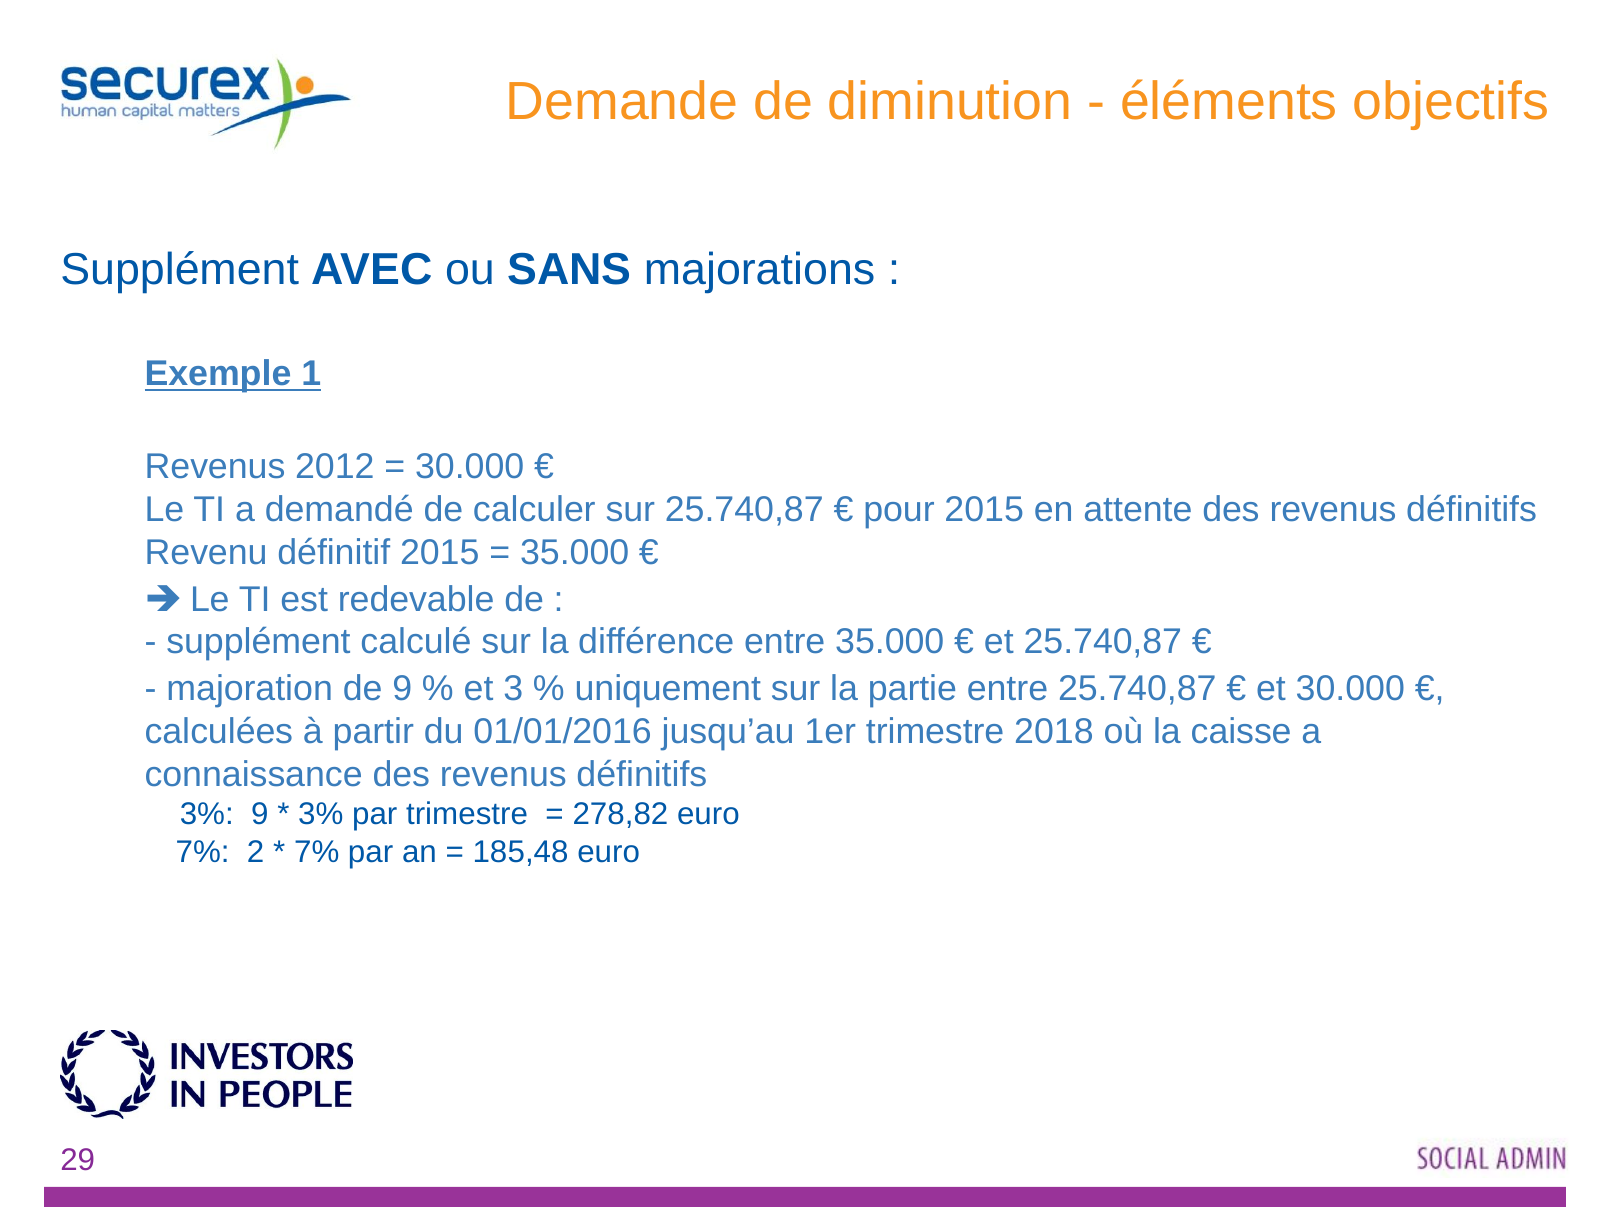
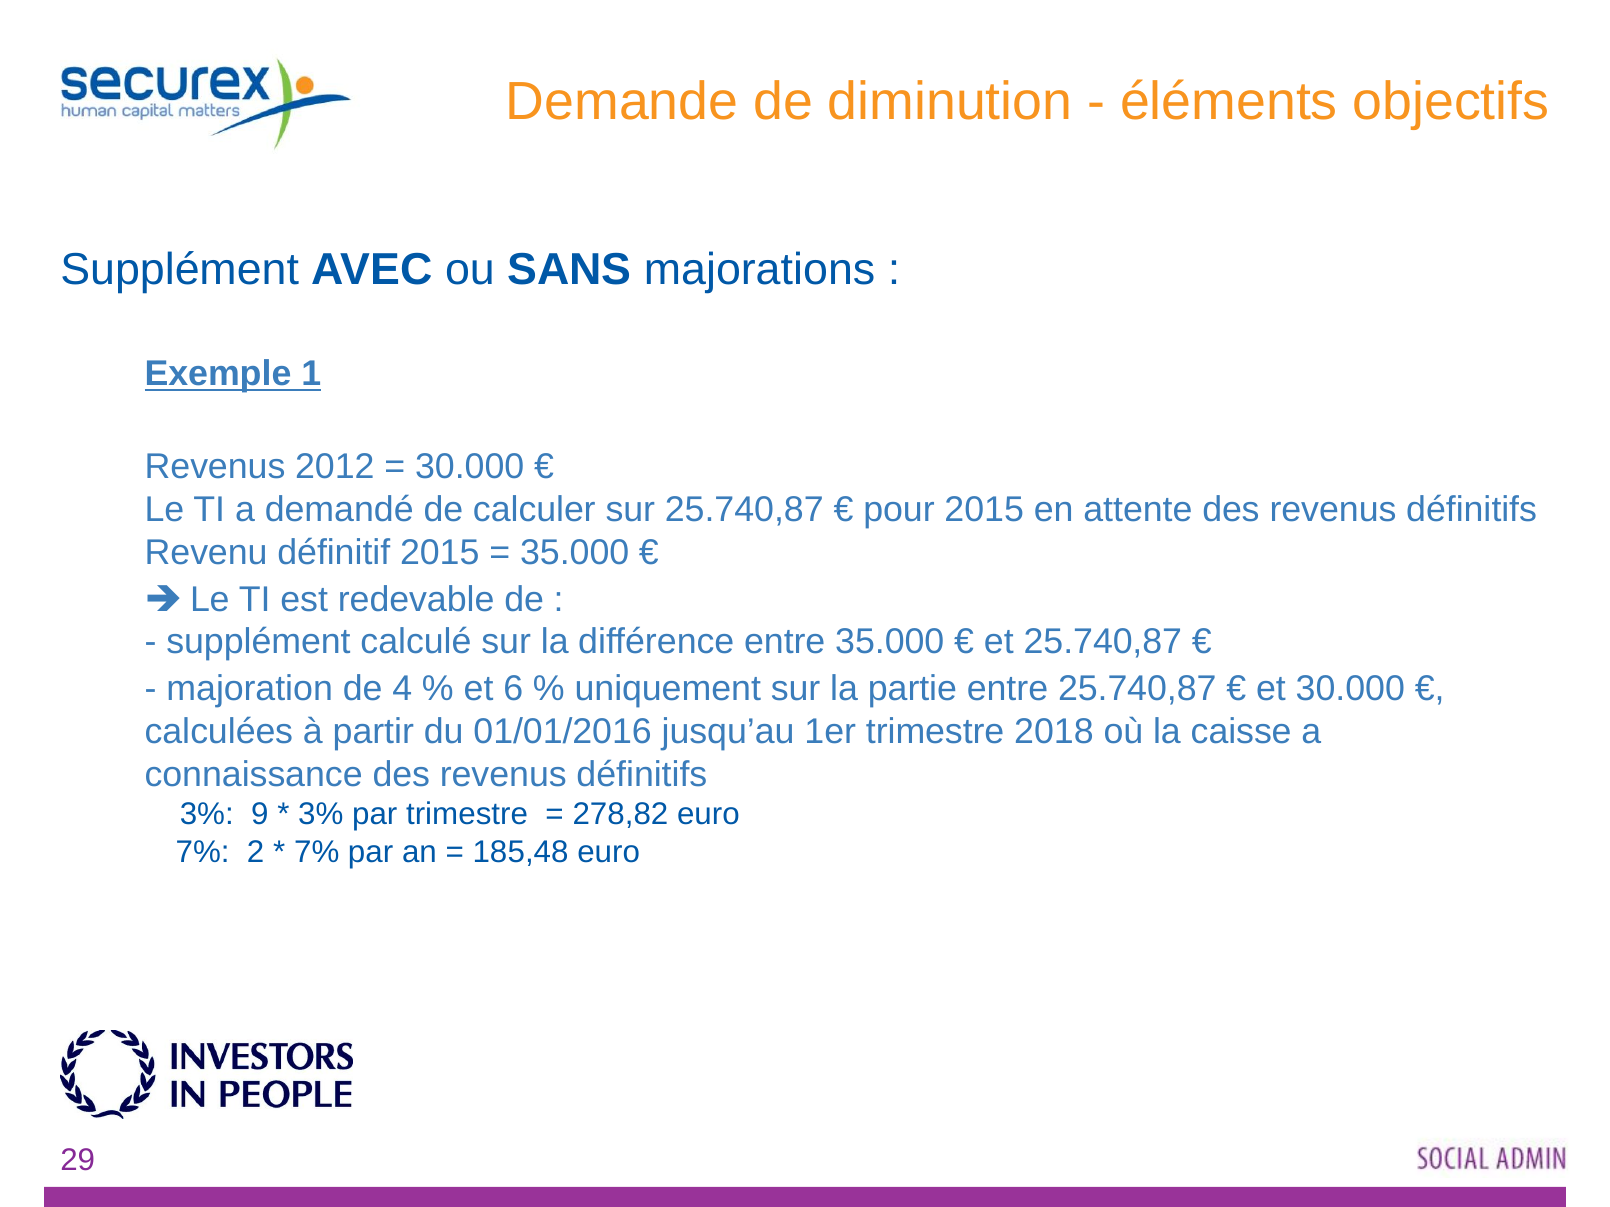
de 9: 9 -> 4
3: 3 -> 6
